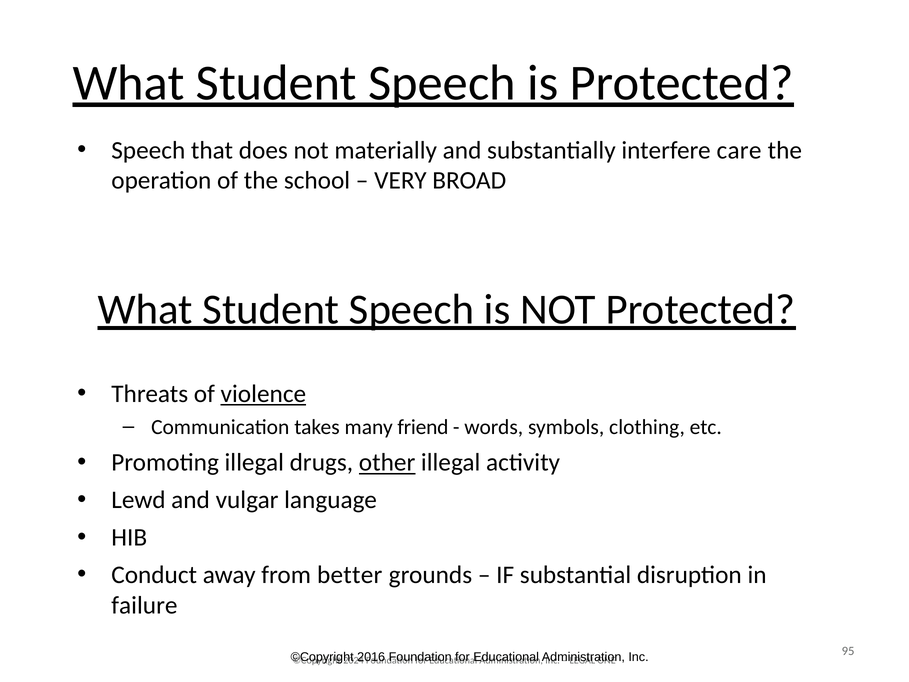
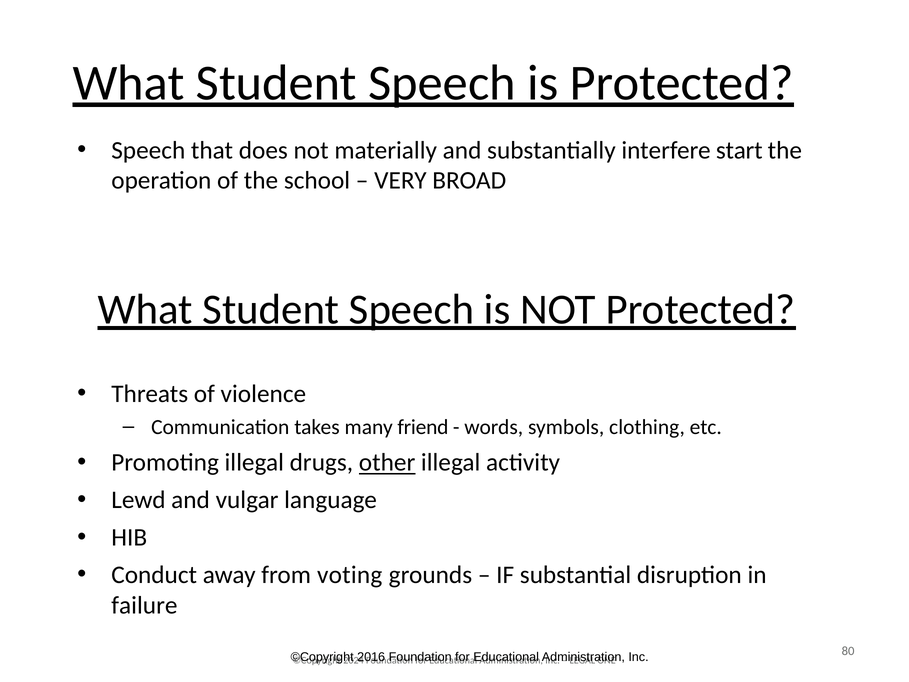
care: care -> start
violence underline: present -> none
better: better -> voting
95: 95 -> 80
